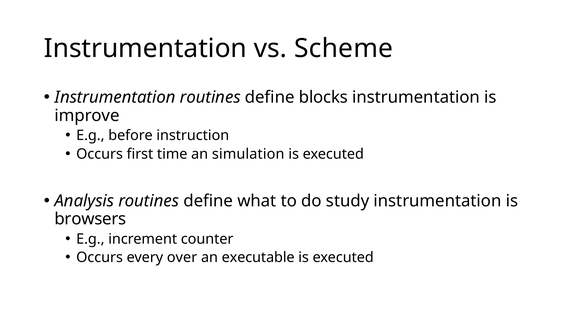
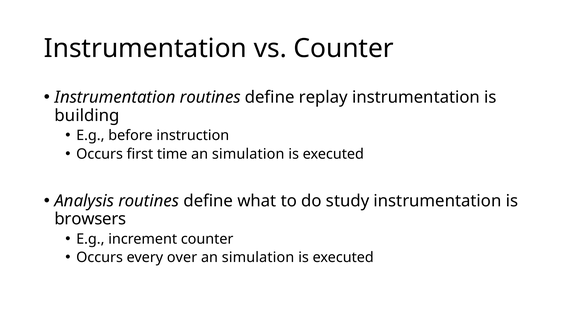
vs Scheme: Scheme -> Counter
blocks: blocks -> replay
improve: improve -> building
executable at (258, 257): executable -> simulation
